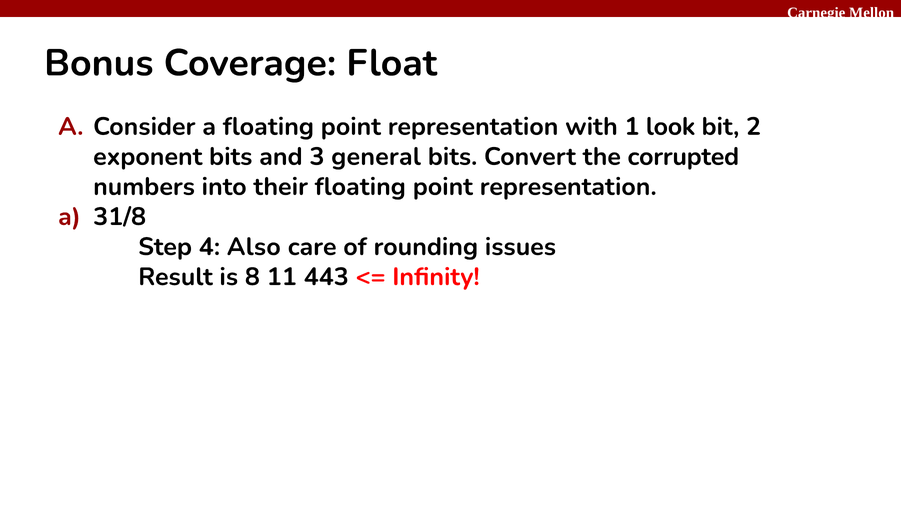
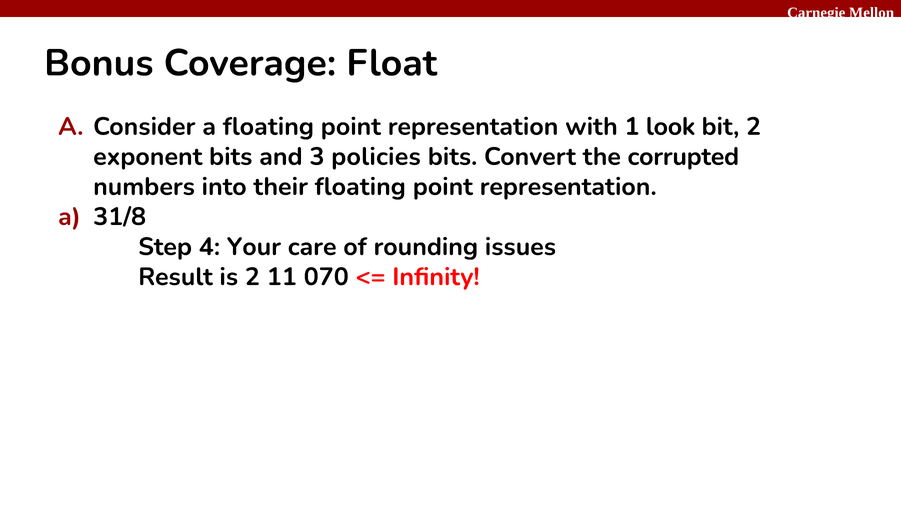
general: general -> policies
Also: Also -> Your
is 8: 8 -> 2
443: 443 -> 070
